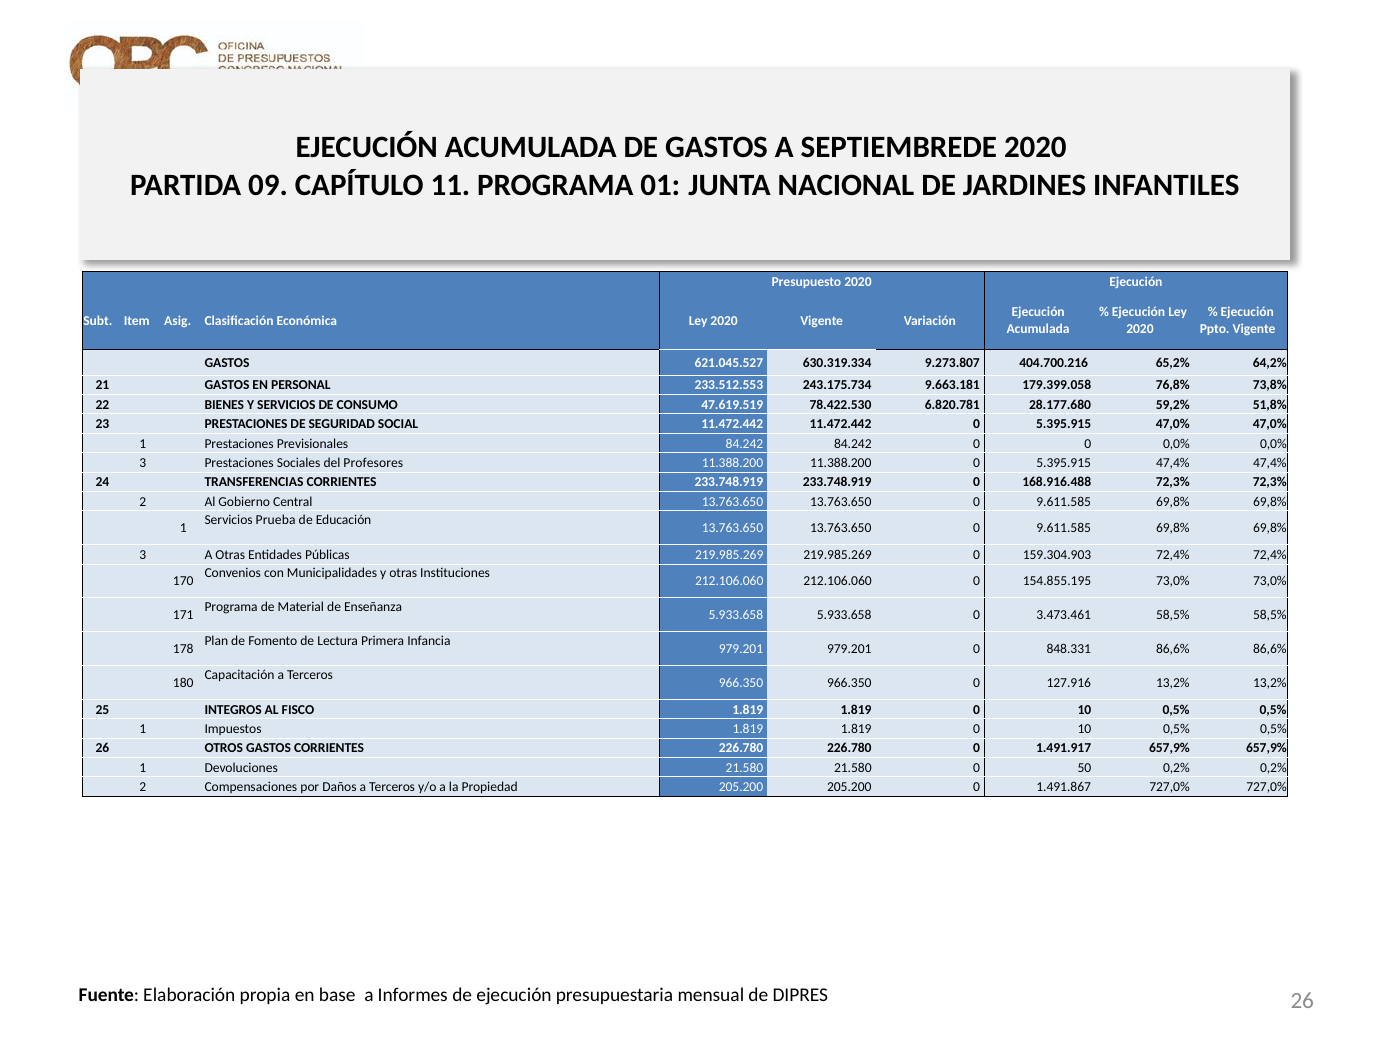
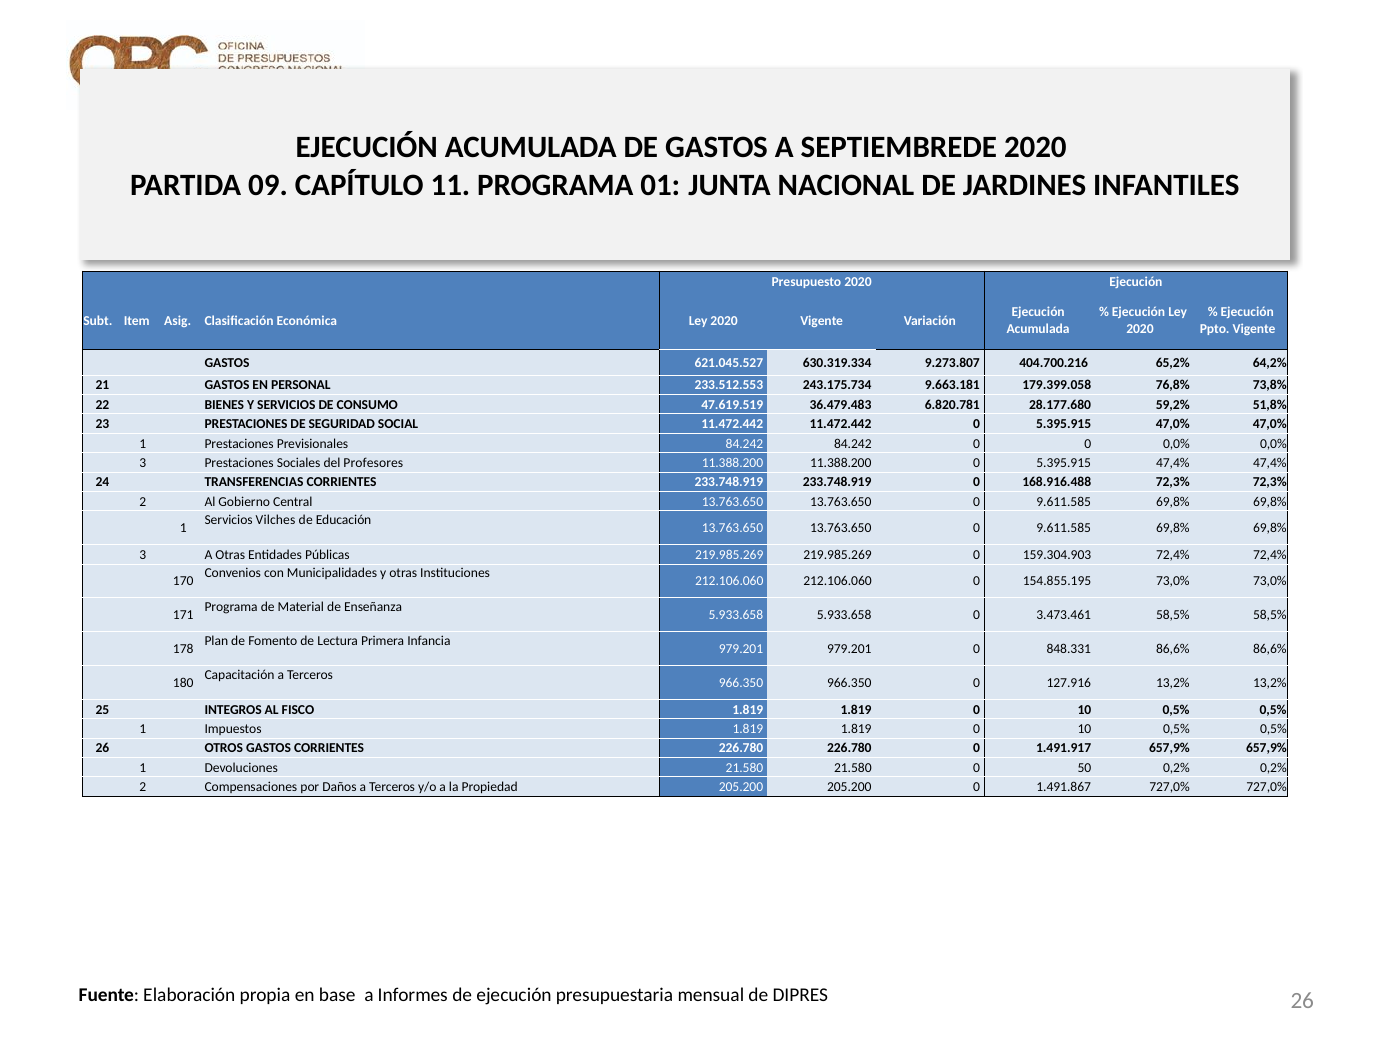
78.422.530: 78.422.530 -> 36.479.483
Prueba: Prueba -> Vilches
